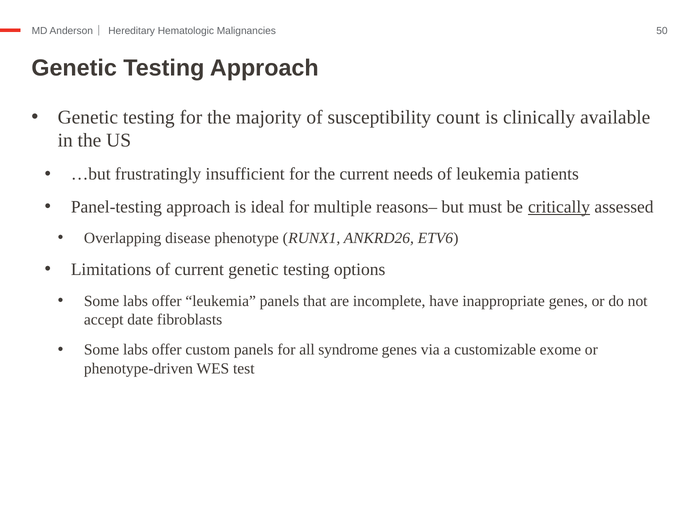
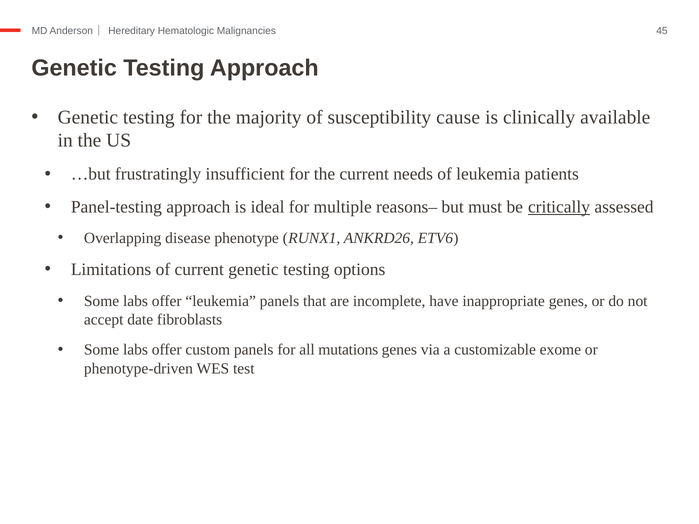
50: 50 -> 45
count: count -> cause
syndrome: syndrome -> mutations
